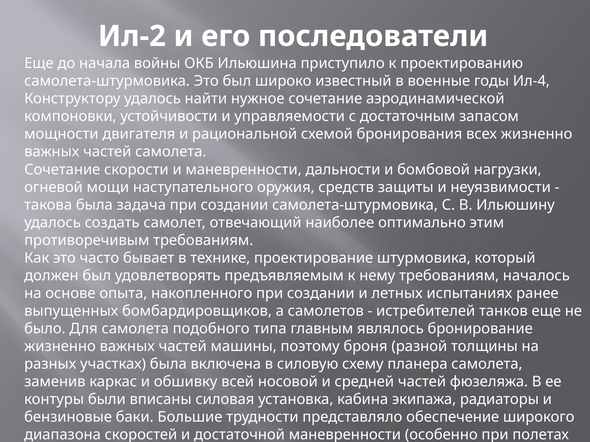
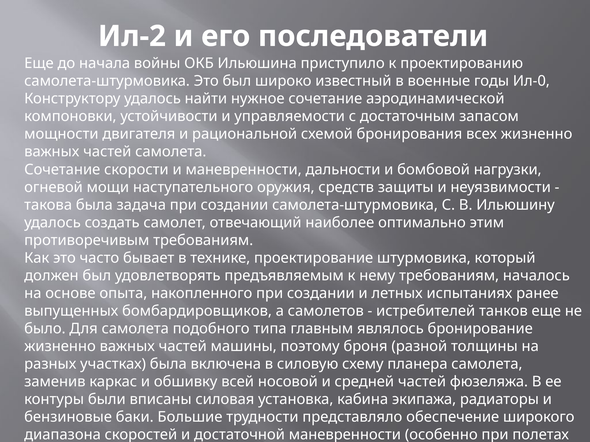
Ил-4: Ил-4 -> Ил-0
